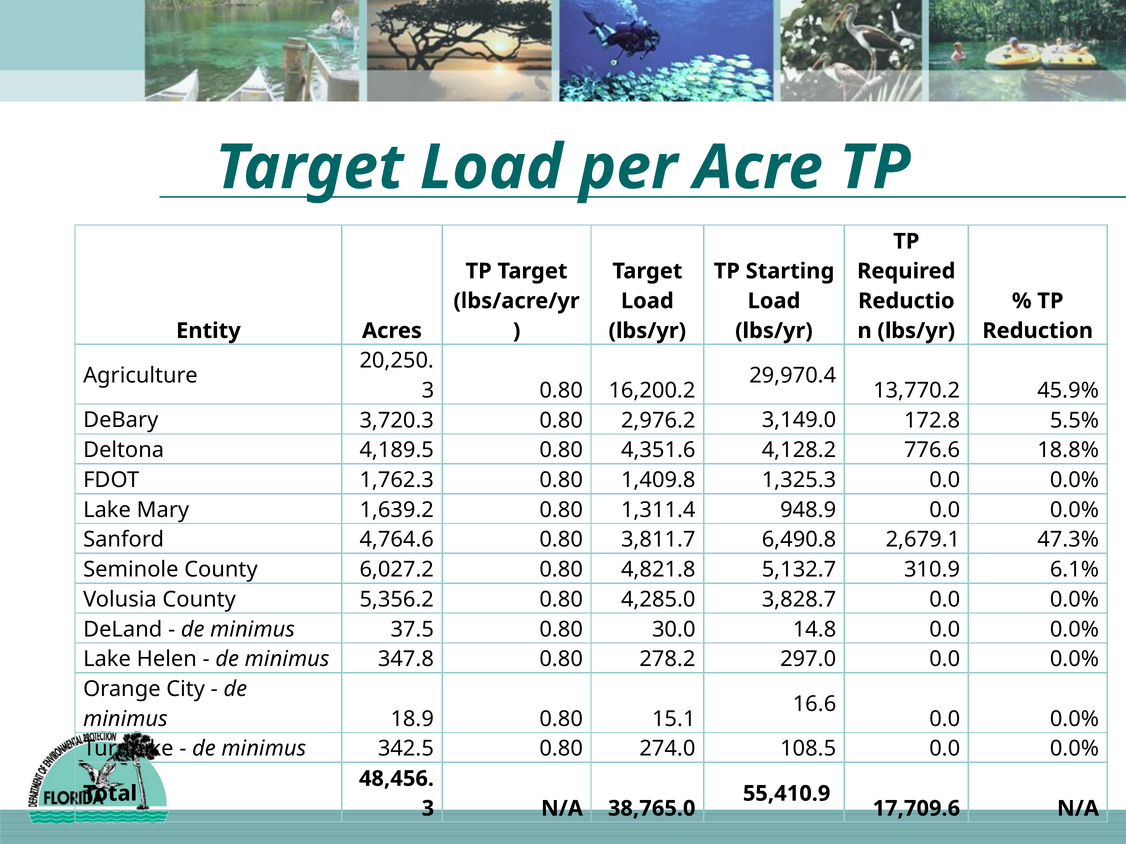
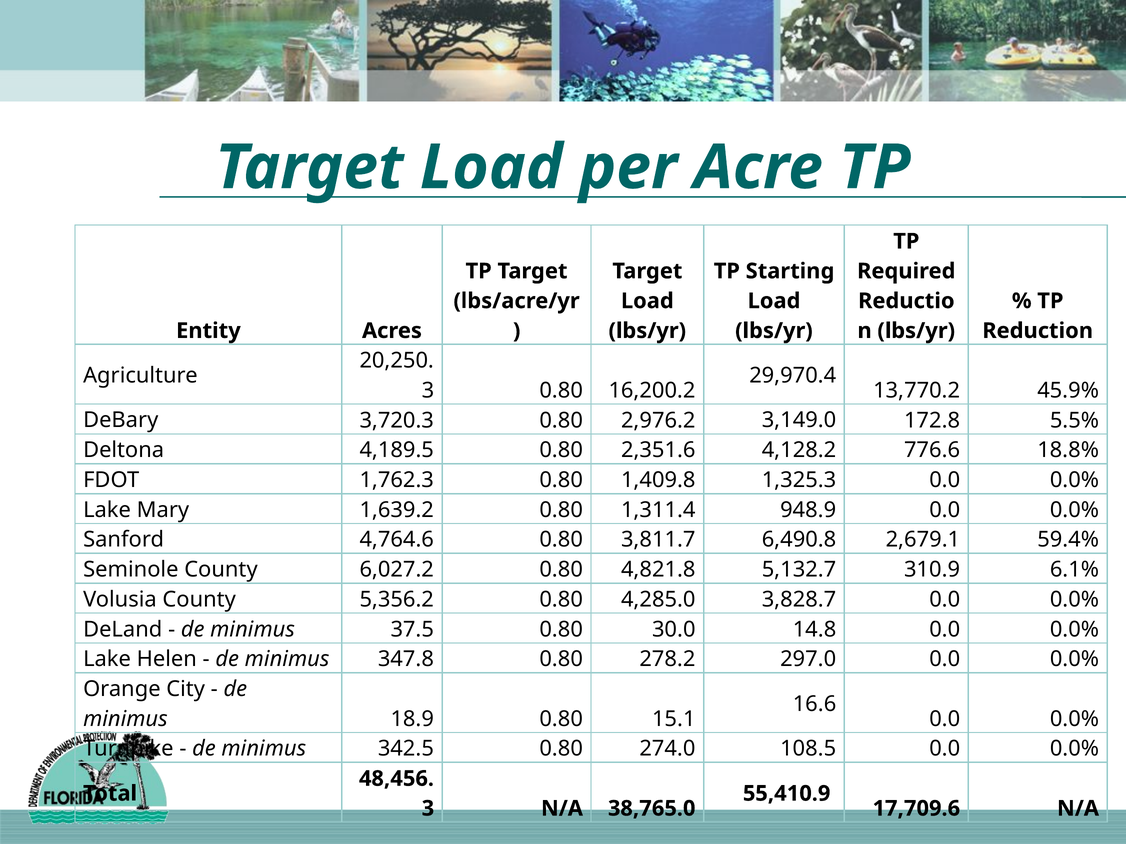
4,351.6: 4,351.6 -> 2,351.6
47.3%: 47.3% -> 59.4%
